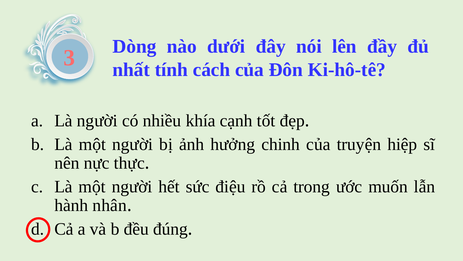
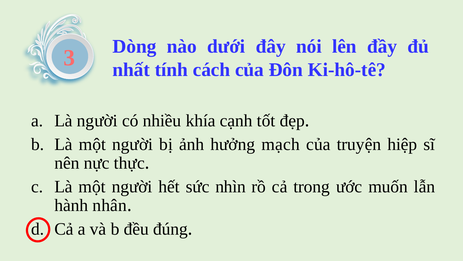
chinh: chinh -> mạch
điệu: điệu -> nhìn
